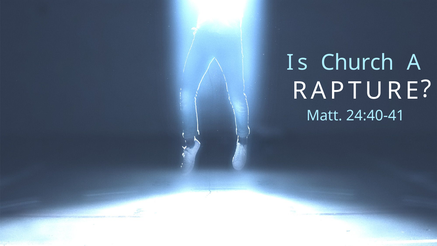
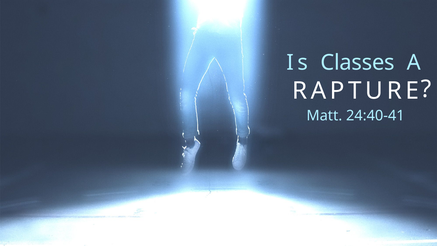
Church: Church -> Classes
